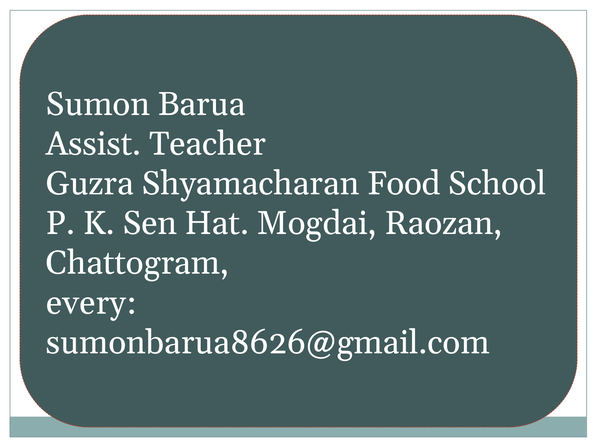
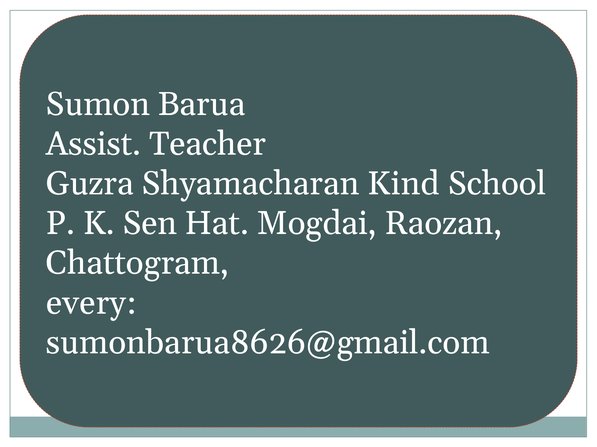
Food: Food -> Kind
